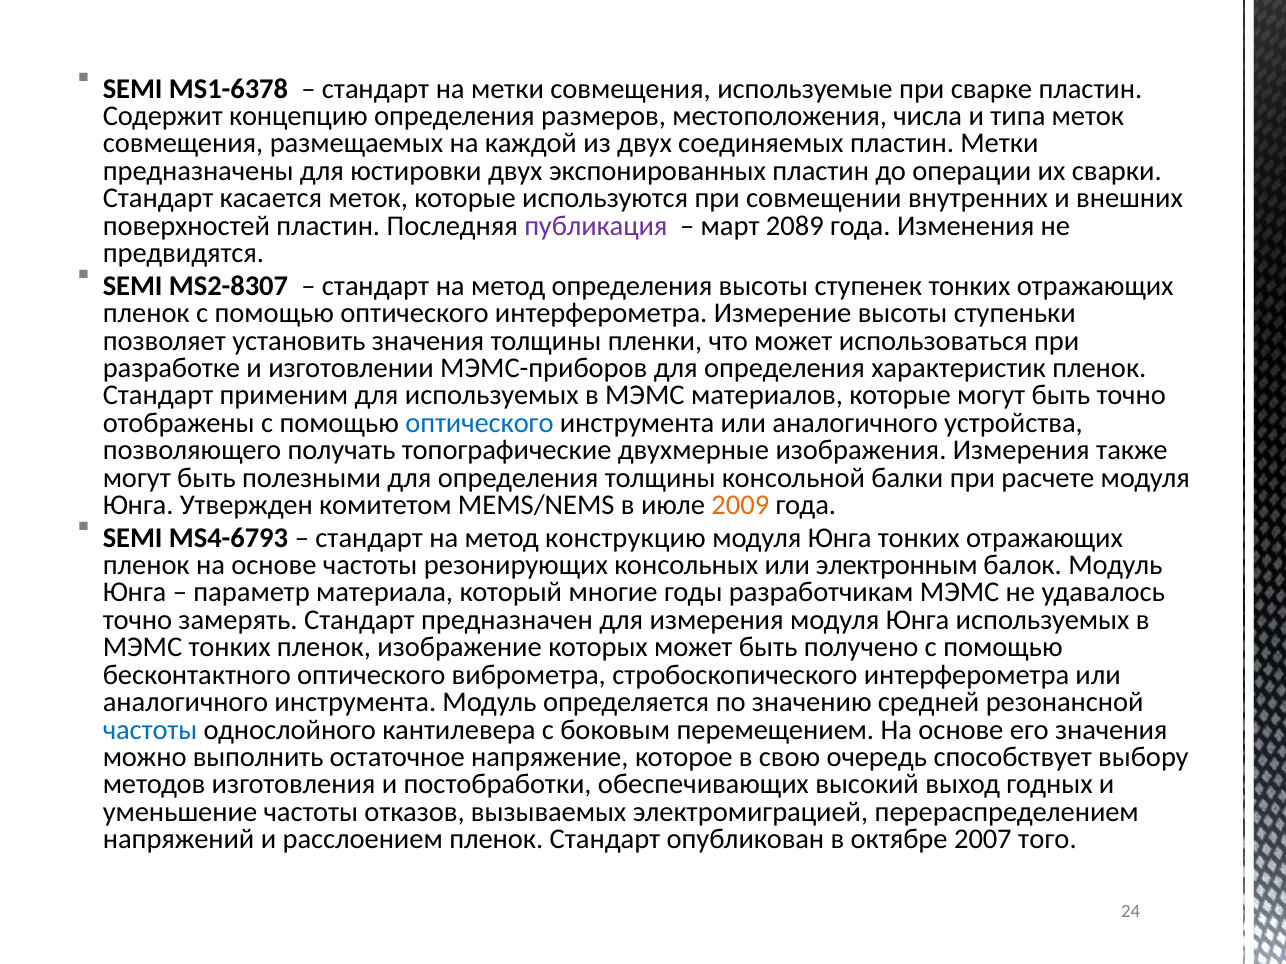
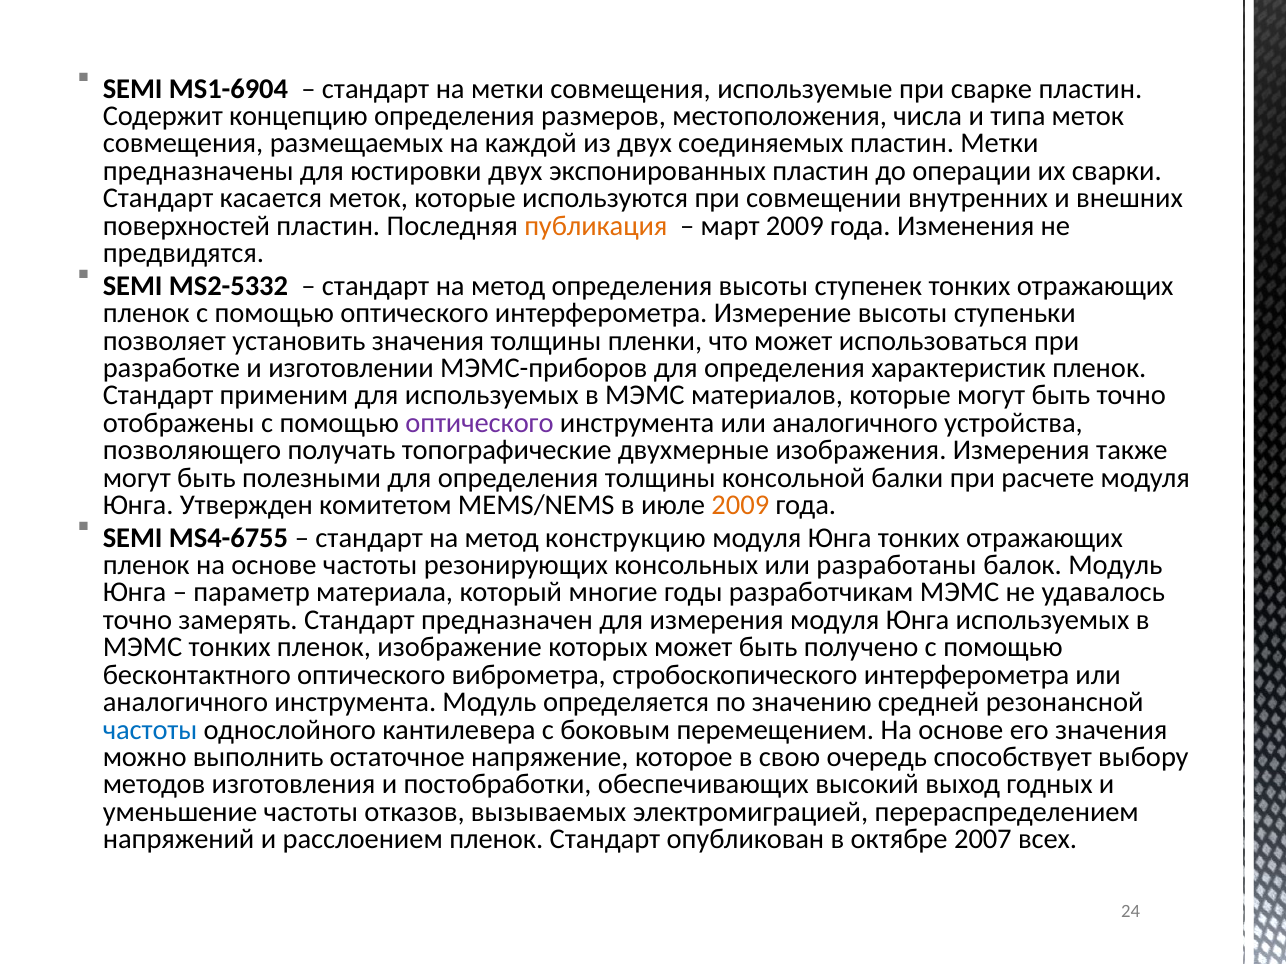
MS1-6378: MS1-6378 -> MS1-6904
публикация colour: purple -> orange
март 2089: 2089 -> 2009
MS2-8307: MS2-8307 -> MS2-5332
оптического at (479, 423) colour: blue -> purple
MS4-6793: MS4-6793 -> MS4-6755
электронным: электронным -> разработаны
того: того -> всех
